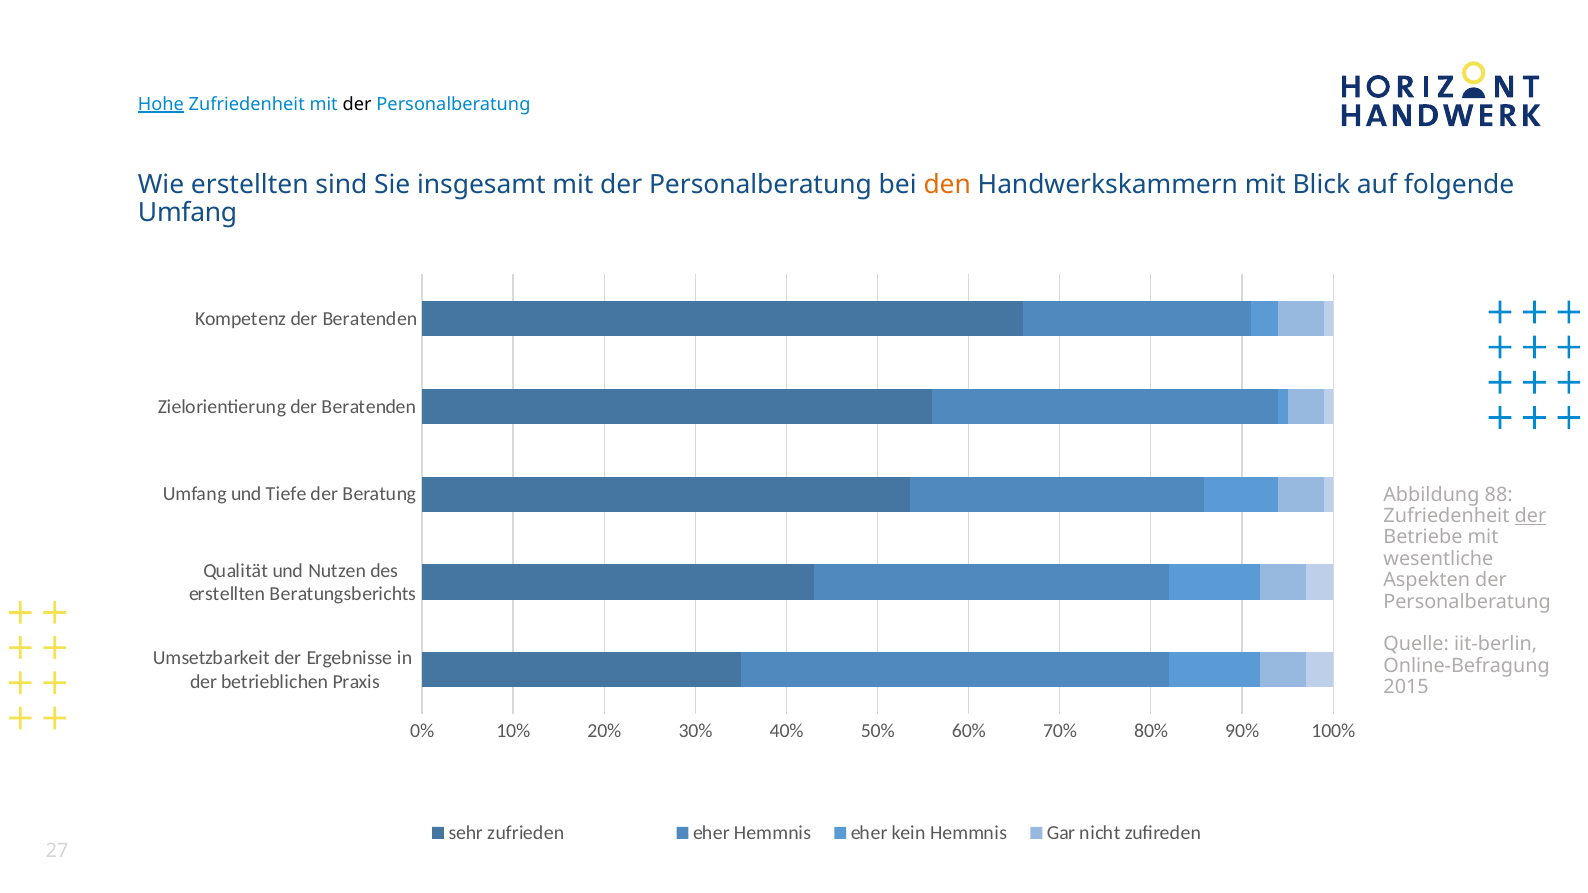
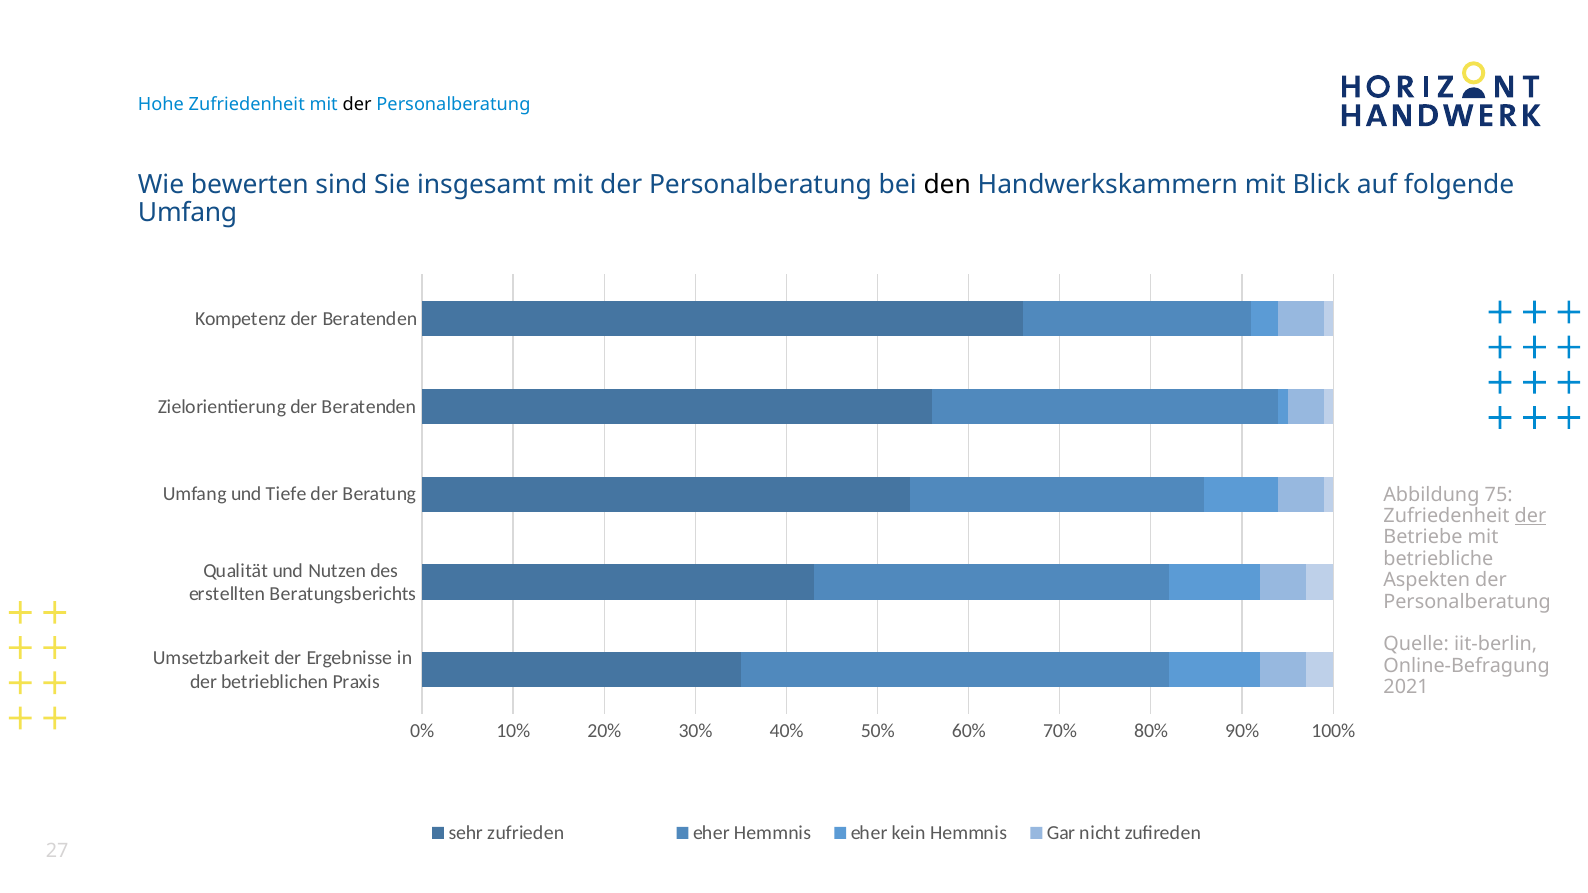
Hohe underline: present -> none
Wie erstellten: erstellten -> bewerten
den colour: orange -> black
88: 88 -> 75
wesentliche: wesentliche -> betriebliche
2015: 2015 -> 2021
